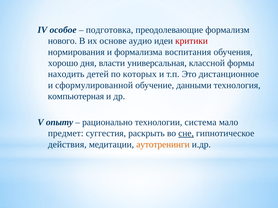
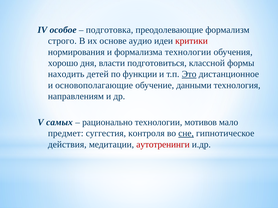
нового: нового -> строго
формализма воспитания: воспитания -> технологии
универсальная: универсальная -> подготовиться
которых: которых -> функции
Это underline: none -> present
сформулированной: сформулированной -> основополагающие
компьютерная: компьютерная -> направлениям
опыту: опыту -> самых
система: система -> мотивов
раскрыть: раскрыть -> контроля
аутотренинги colour: orange -> red
